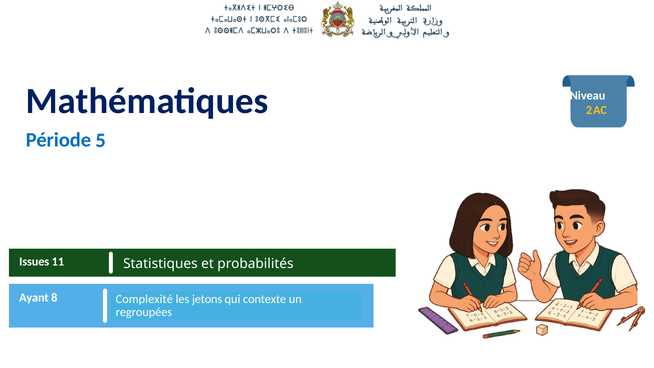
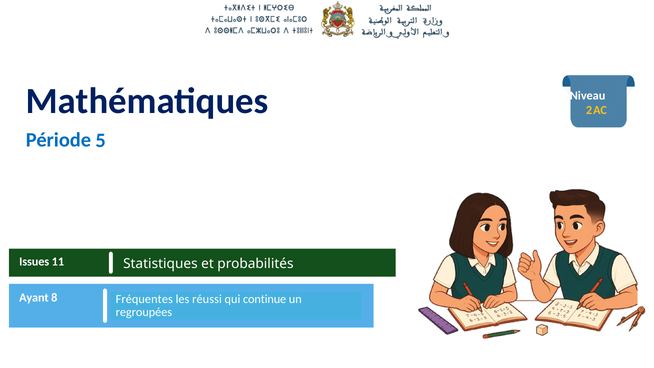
Complexité: Complexité -> Fréquentes
jetons: jetons -> réussi
contexte: contexte -> continue
